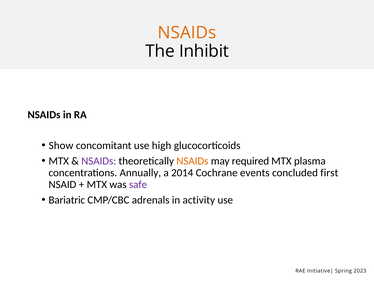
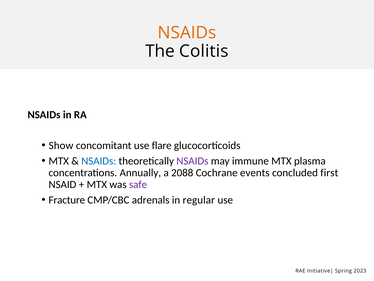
Inhibit: Inhibit -> Colitis
high: high -> flare
NSAIDs at (99, 161) colour: purple -> blue
NSAIDs at (192, 161) colour: orange -> purple
required: required -> immune
2014: 2014 -> 2088
Bariatric: Bariatric -> Fracture
activity: activity -> regular
